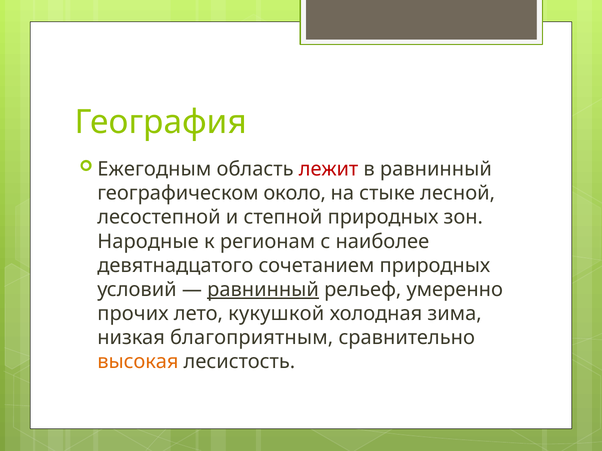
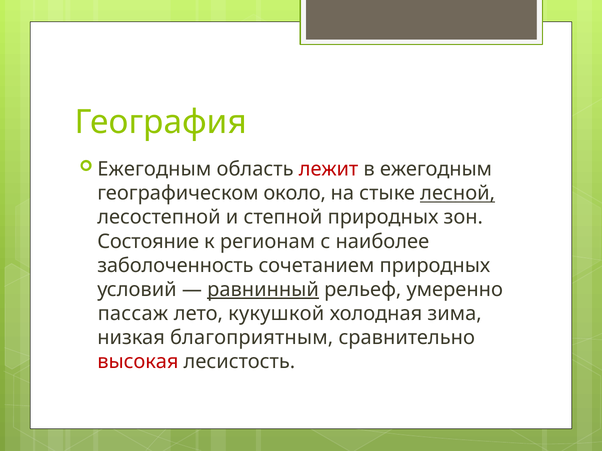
в равнинный: равнинный -> ежегодным
лесной underline: none -> present
Народные: Народные -> Состояние
девятнадцатого: девятнадцатого -> заболоченность
прочих: прочих -> пассаж
высокая colour: orange -> red
